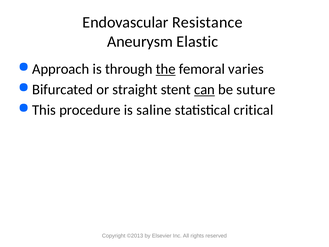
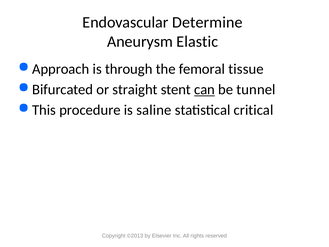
Resistance: Resistance -> Determine
the underline: present -> none
varies: varies -> tissue
suture: suture -> tunnel
